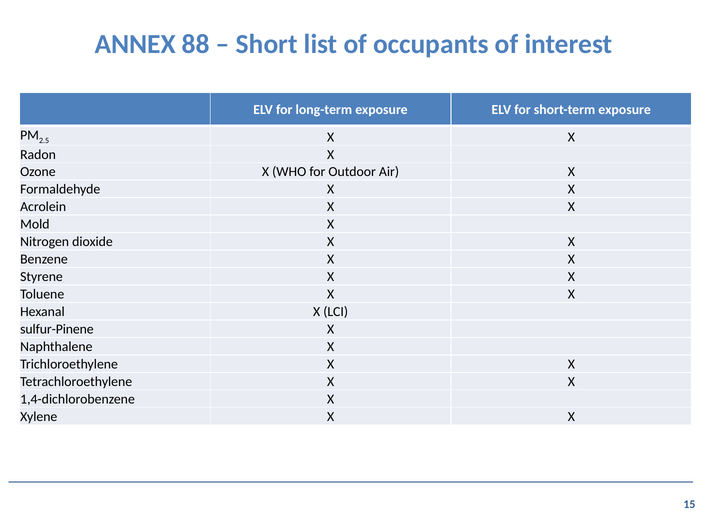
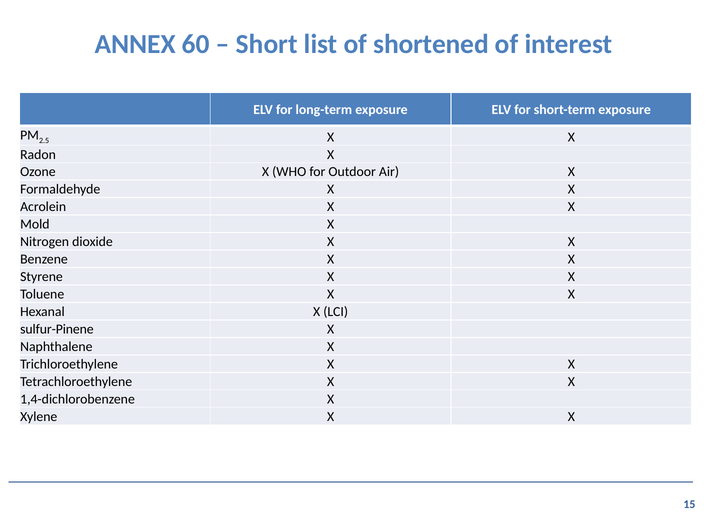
88: 88 -> 60
occupants: occupants -> shortened
